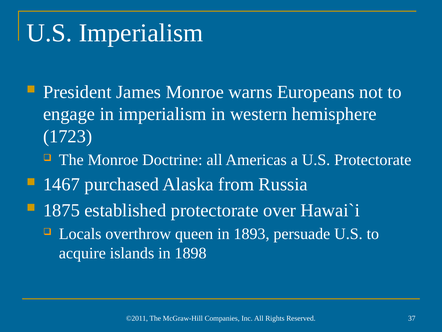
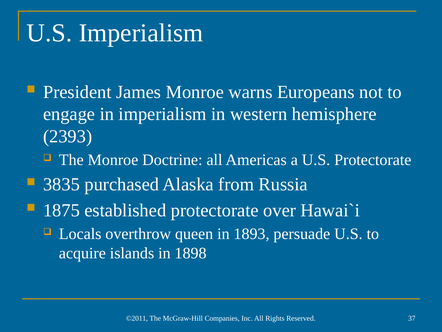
1723: 1723 -> 2393
1467: 1467 -> 3835
